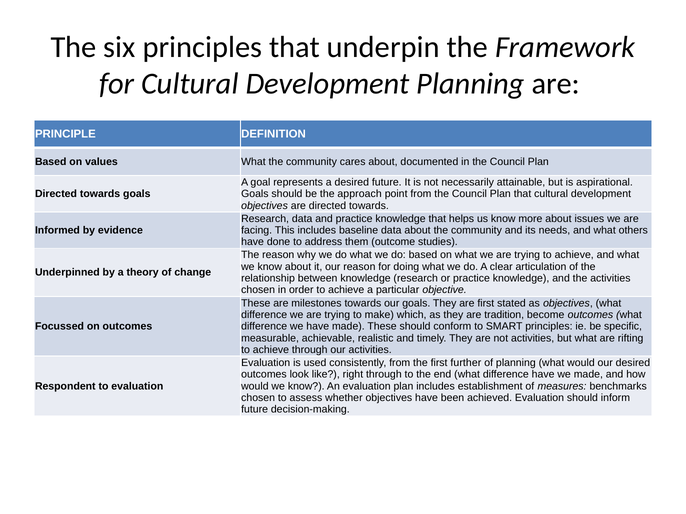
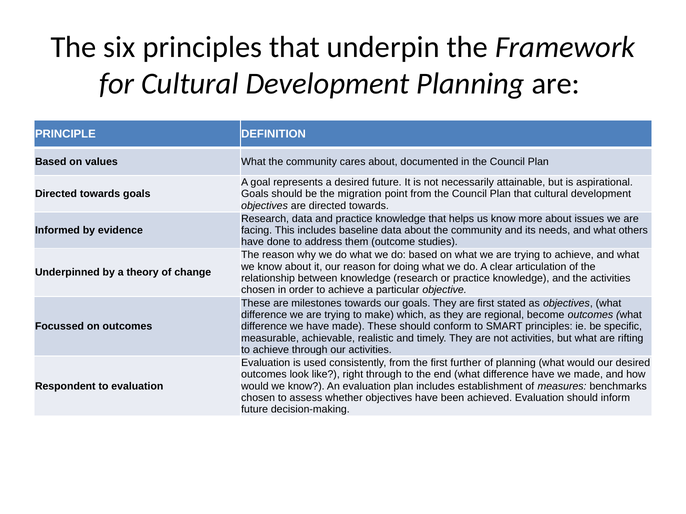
approach: approach -> migration
tradition: tradition -> regional
